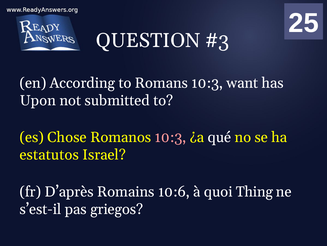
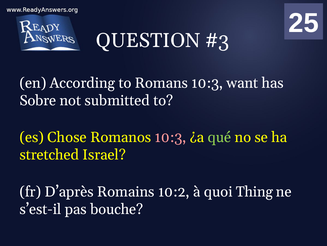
Upon: Upon -> Sobre
qué colour: white -> light green
estatutos: estatutos -> stretched
10:6: 10:6 -> 10:2
griegos: griegos -> bouche
